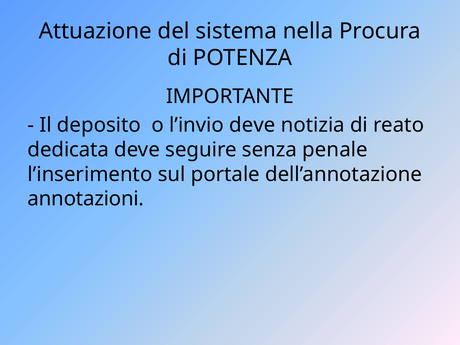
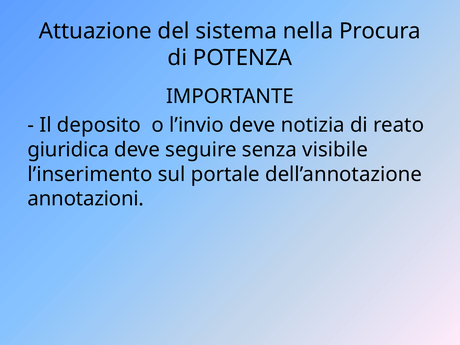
dedicata: dedicata -> giuridica
penale: penale -> visibile
